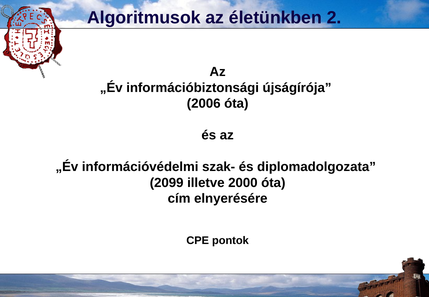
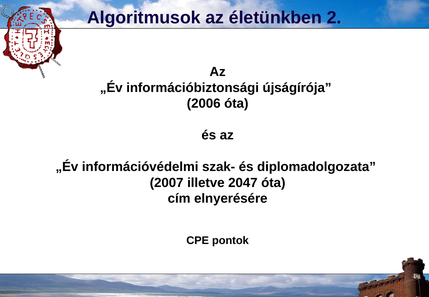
2099: 2099 -> 2007
2000: 2000 -> 2047
